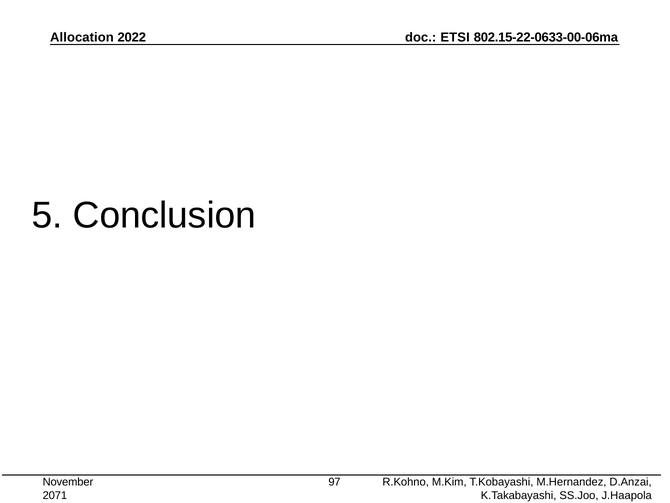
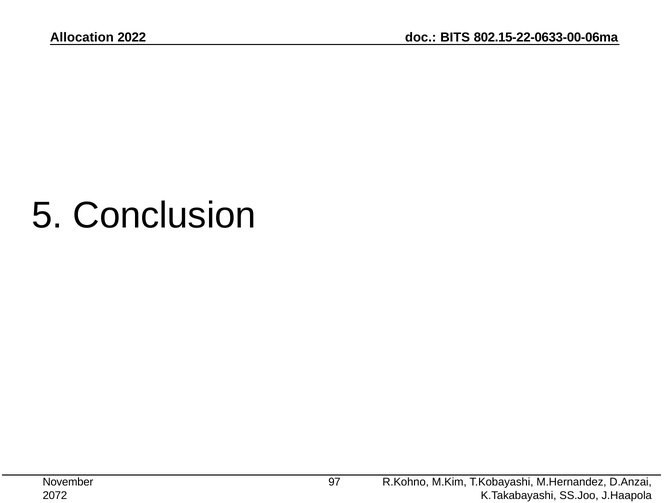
ETSI: ETSI -> BITS
2071: 2071 -> 2072
